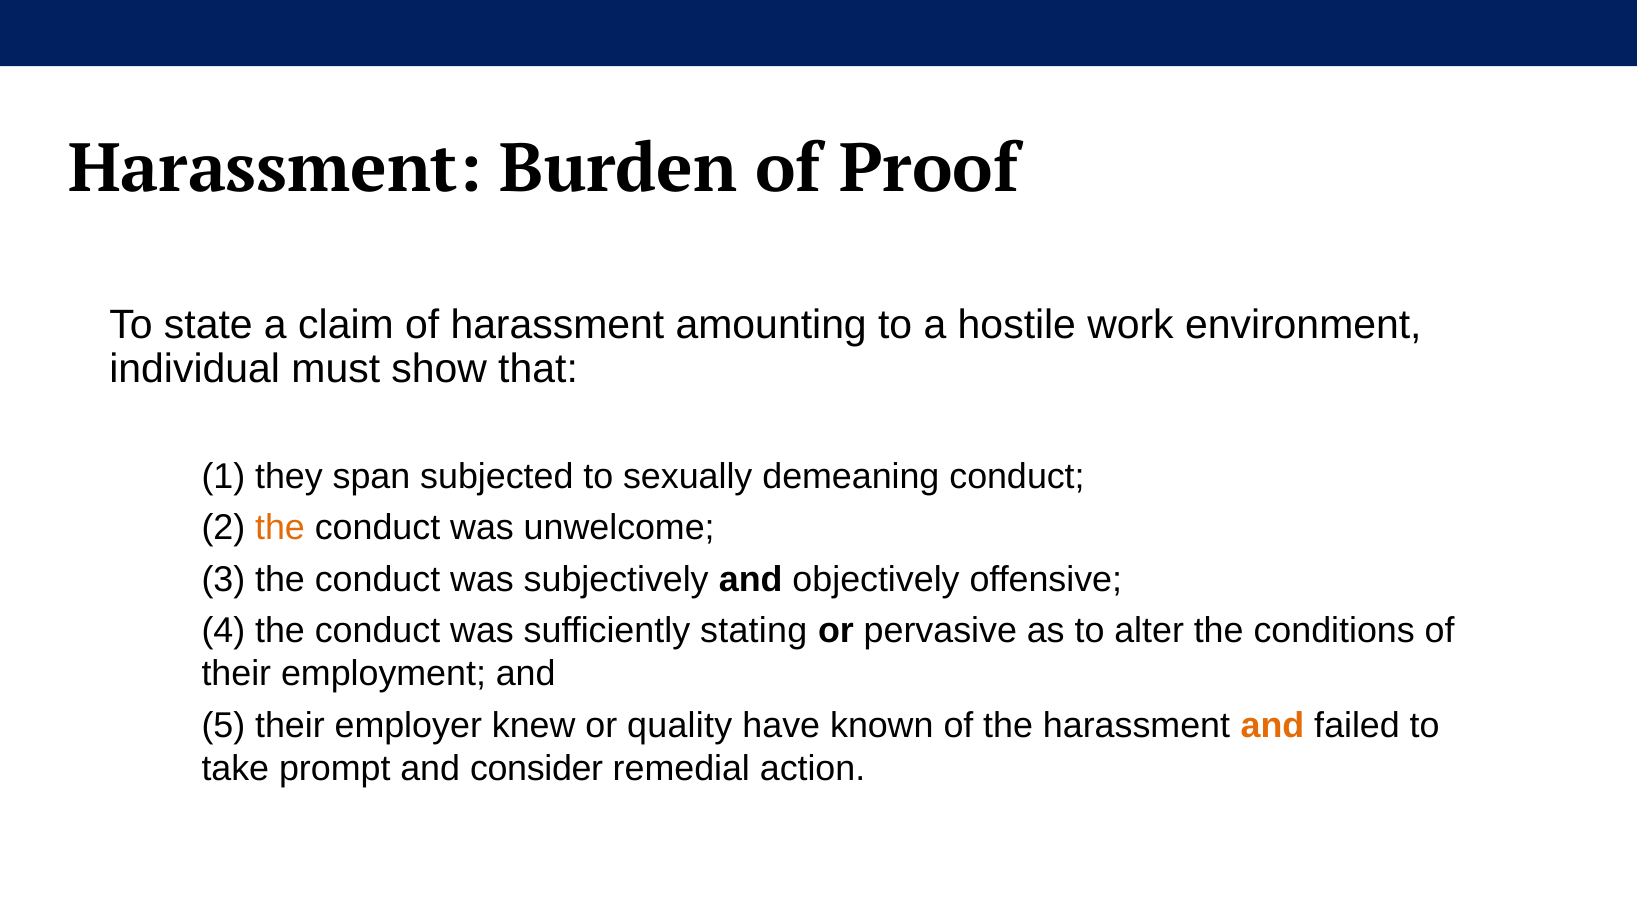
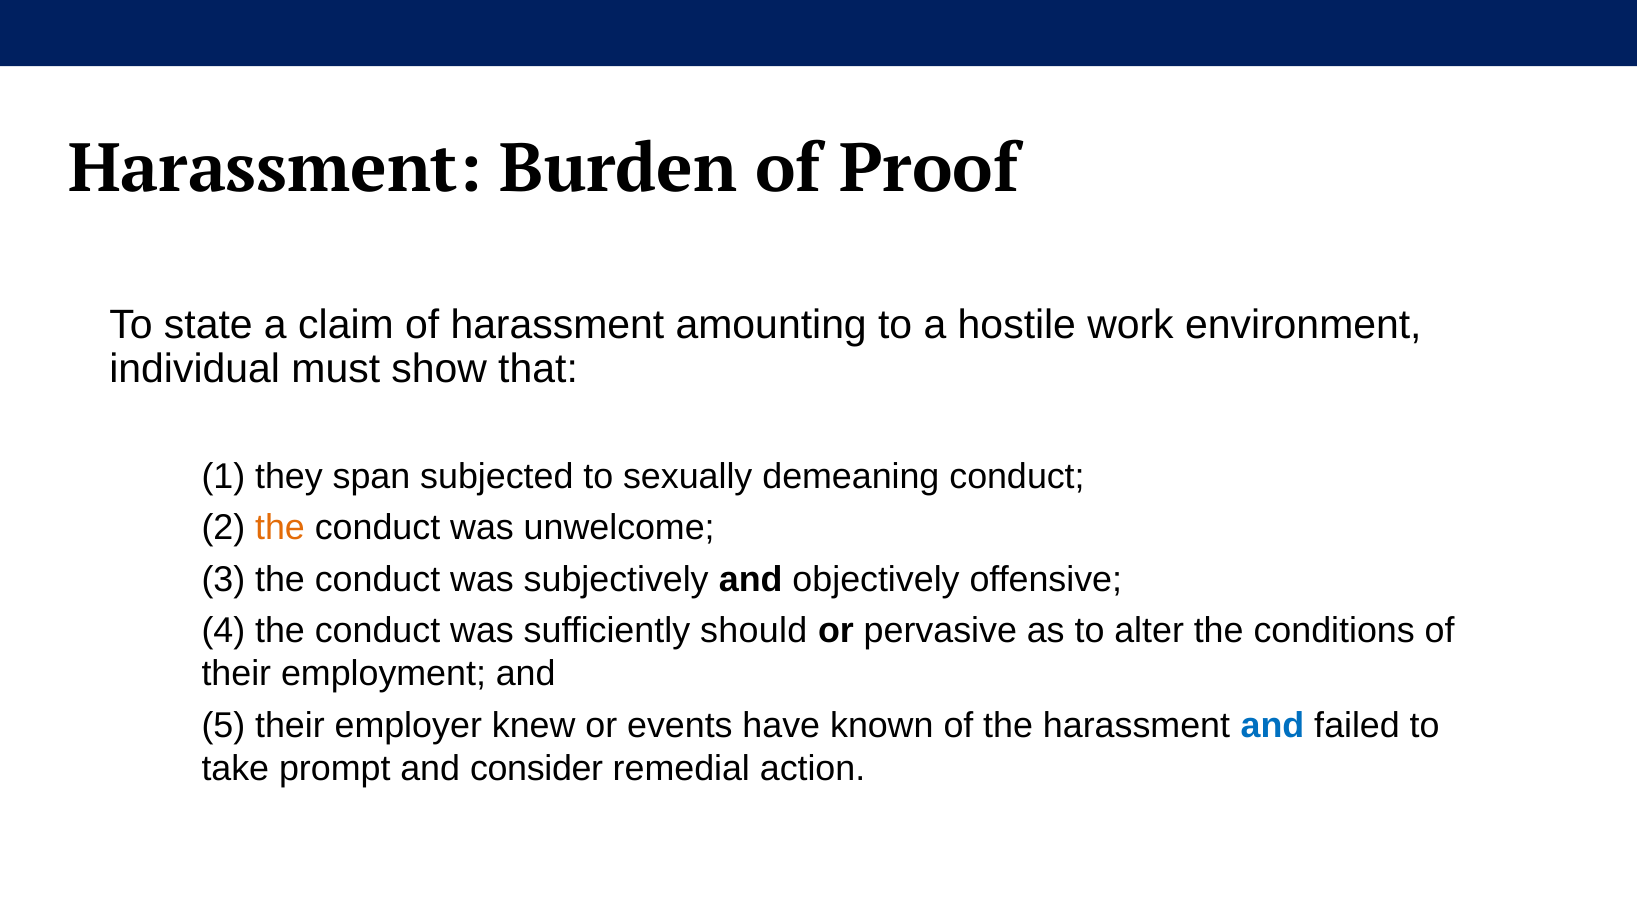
stating: stating -> should
quality: quality -> events
and at (1273, 725) colour: orange -> blue
